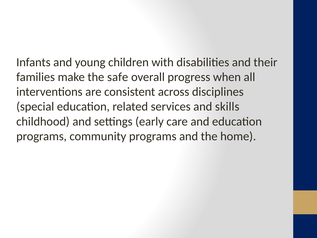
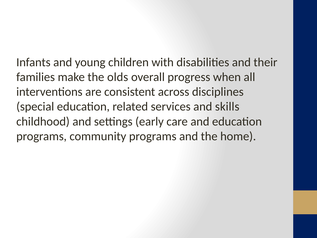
safe: safe -> olds
